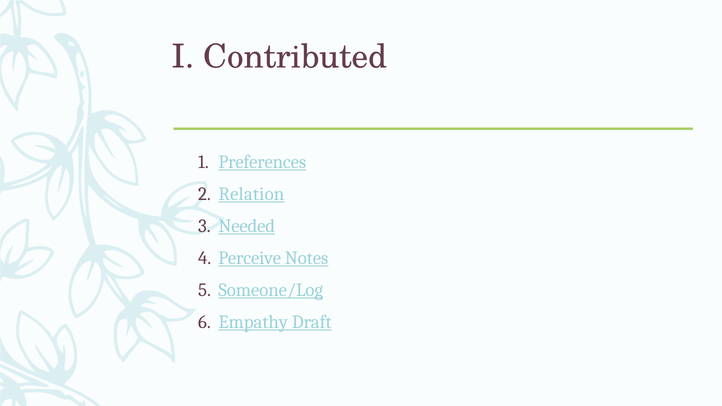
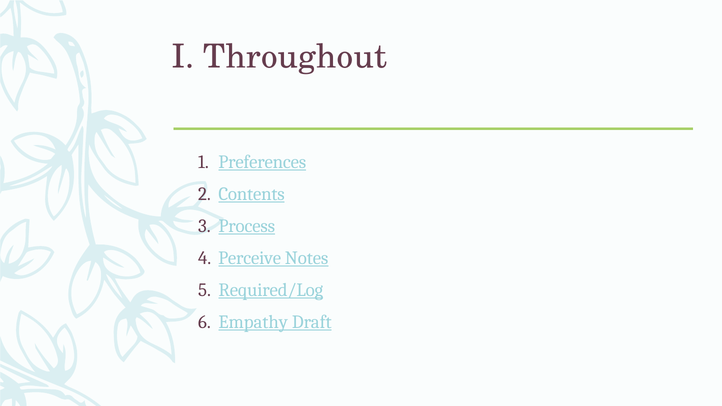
Contributed: Contributed -> Throughout
Relation: Relation -> Contents
Needed: Needed -> Process
Someone/Log: Someone/Log -> Required/Log
